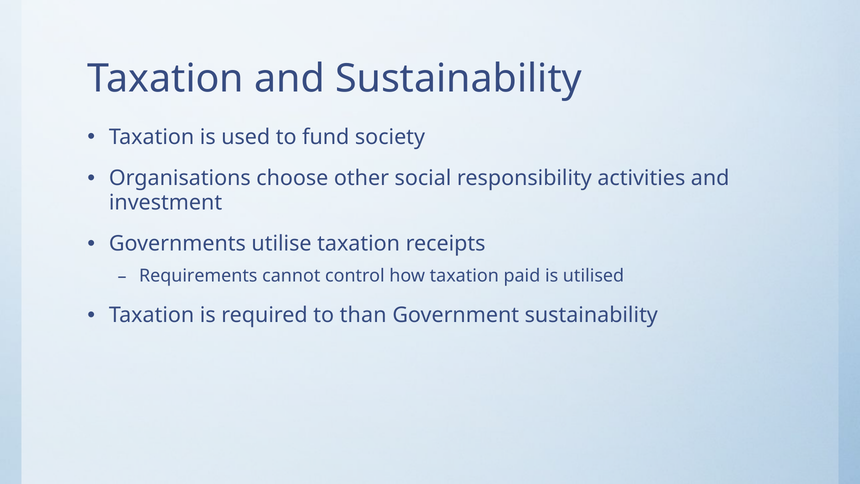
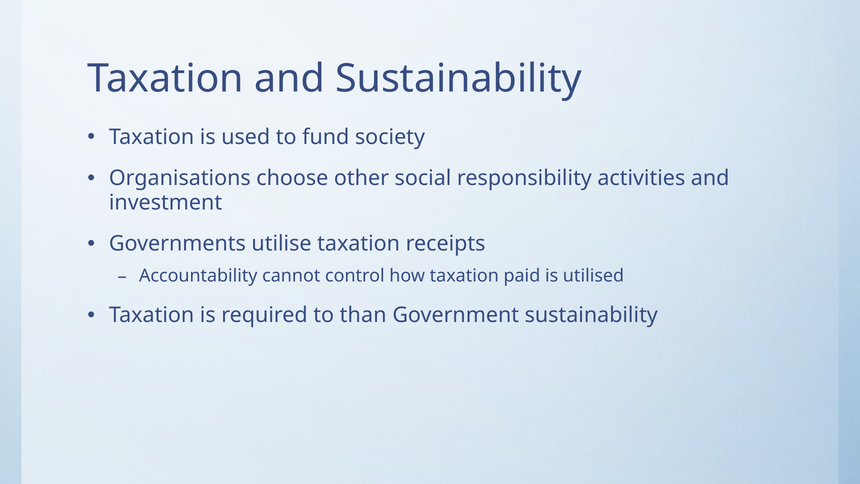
Requirements: Requirements -> Accountability
